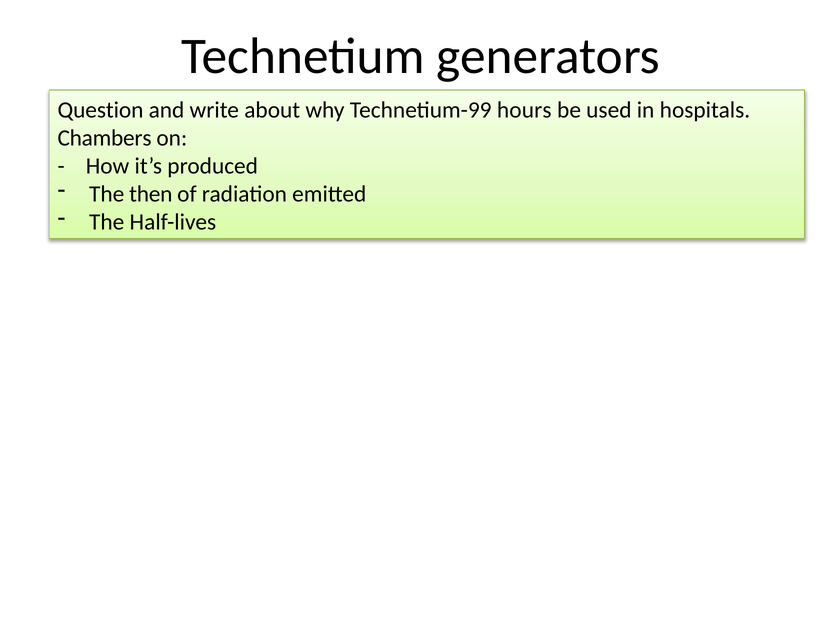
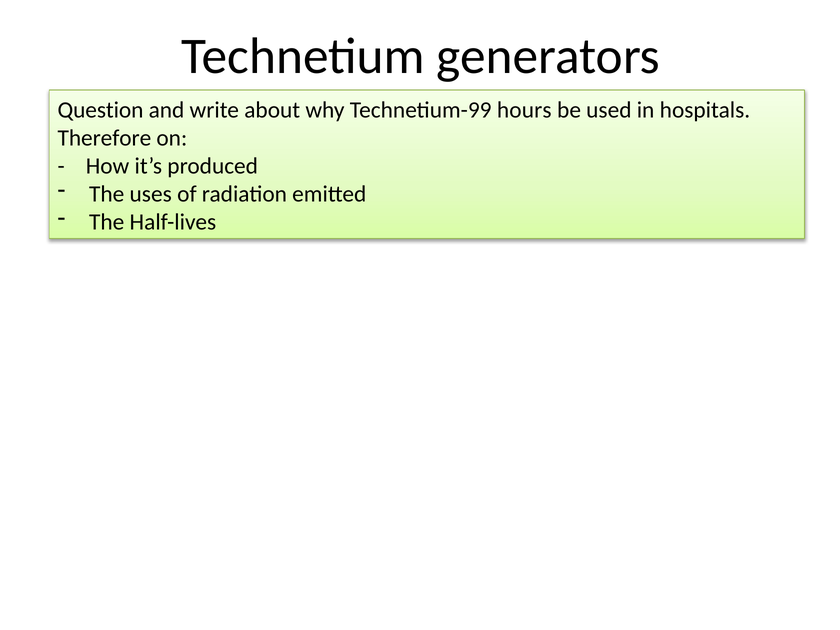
Chambers: Chambers -> Therefore
then: then -> uses
